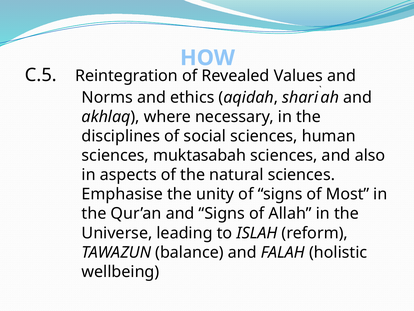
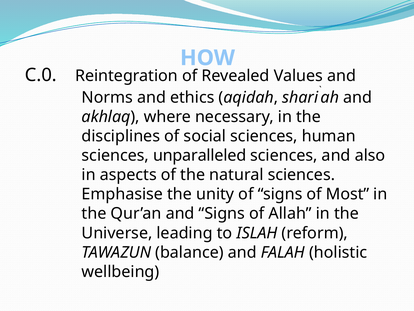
C.5: C.5 -> C.0
muktasabah: muktasabah -> unparalleled
